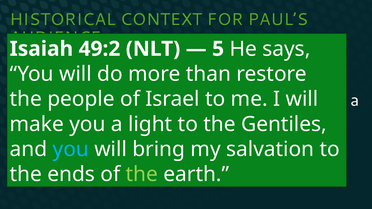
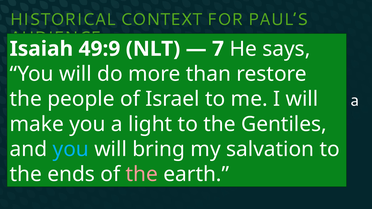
49:2: 49:2 -> 49:9
5: 5 -> 7
the at (142, 174) colour: light green -> pink
